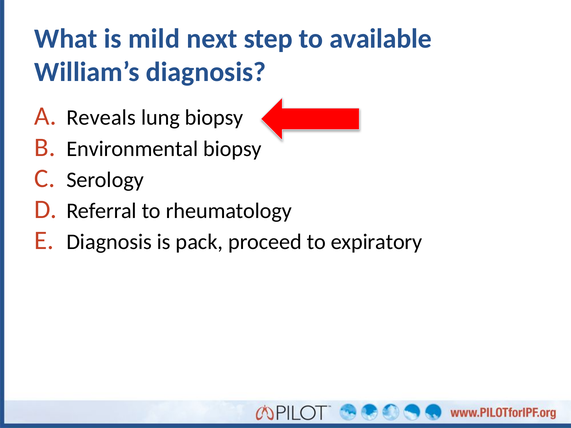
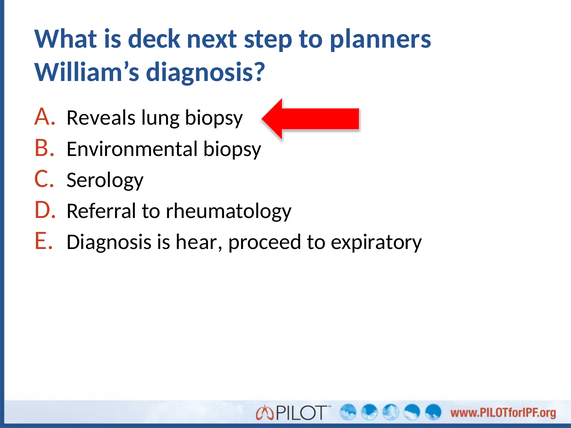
mild: mild -> deck
available: available -> planners
pack: pack -> hear
